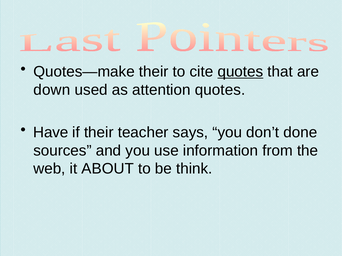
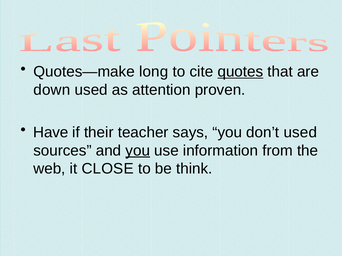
Quotes—make their: their -> long
attention quotes: quotes -> proven
don’t done: done -> used
you at (138, 151) underline: none -> present
ABOUT: ABOUT -> CLOSE
